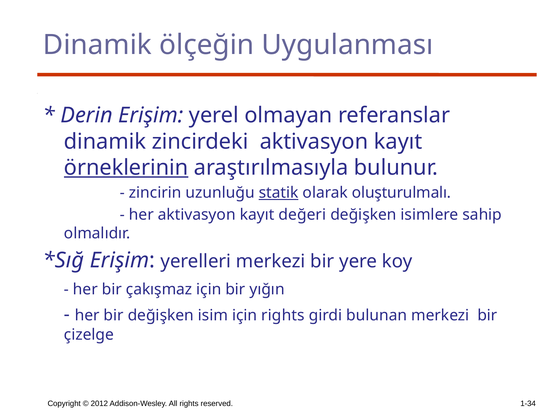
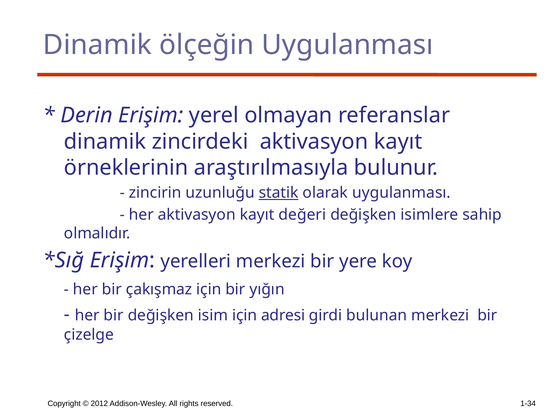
örneklerinin underline: present -> none
olarak oluşturulmalı: oluşturulmalı -> uygulanması
için rights: rights -> adresi
